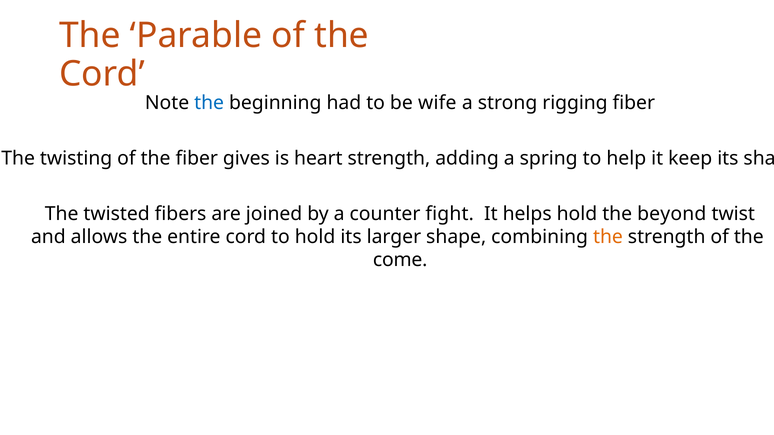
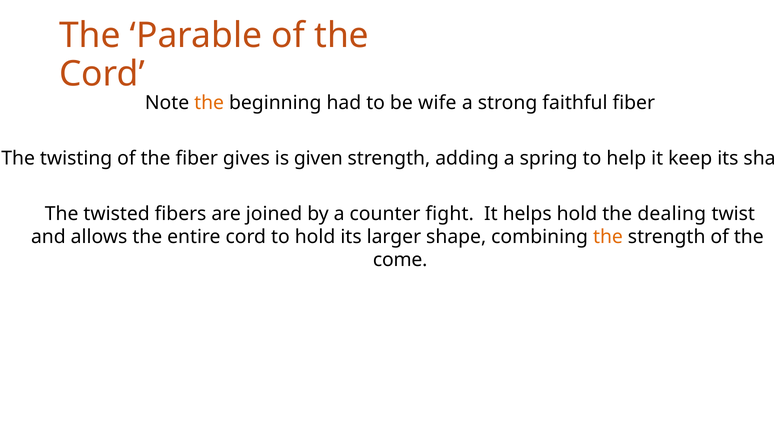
the at (209, 103) colour: blue -> orange
rigging: rigging -> faithful
heart: heart -> given
beyond: beyond -> dealing
